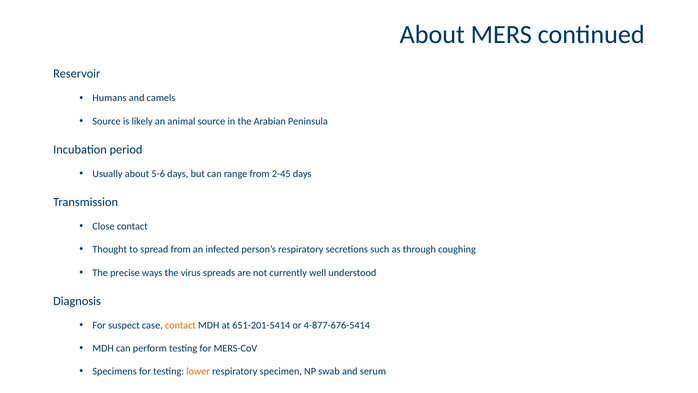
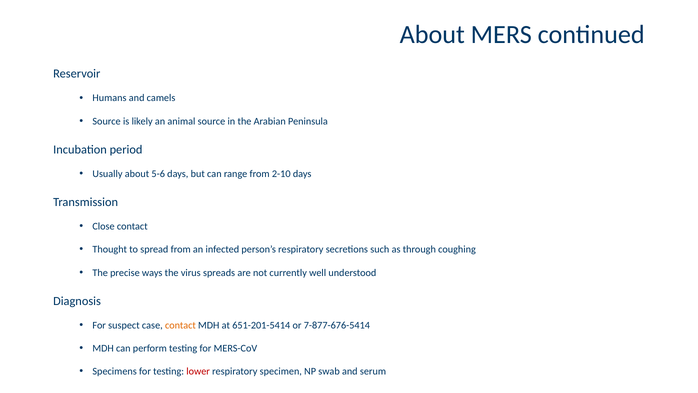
2-45: 2-45 -> 2-10
4-877-676-5414: 4-877-676-5414 -> 7-877-676-5414
lower colour: orange -> red
